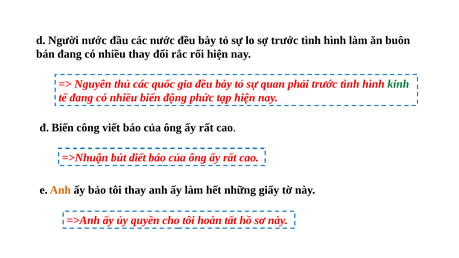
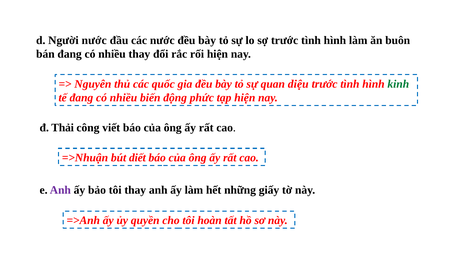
phải: phải -> diệu
đ Biến: Biến -> Thải
Anh at (60, 190) colour: orange -> purple
